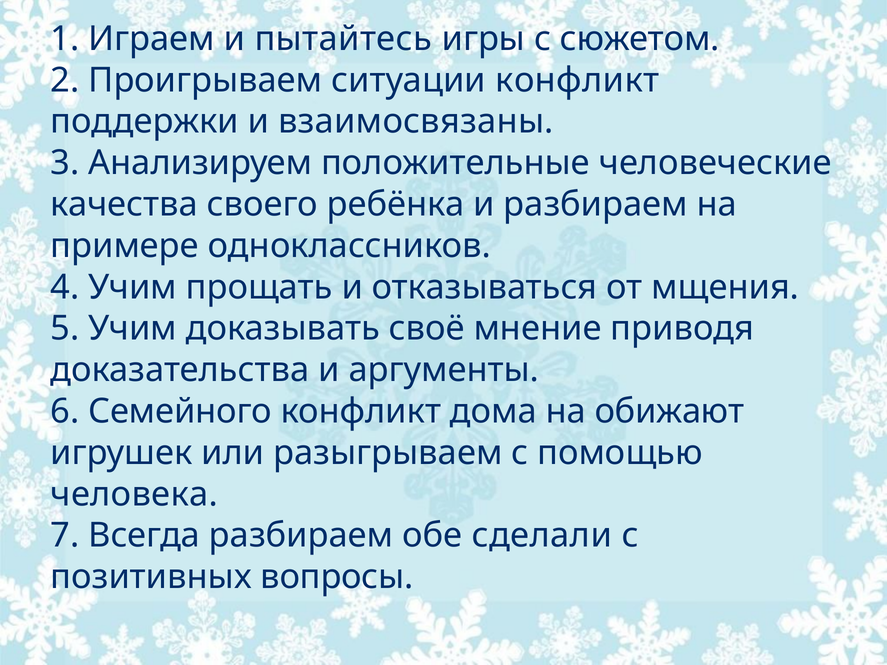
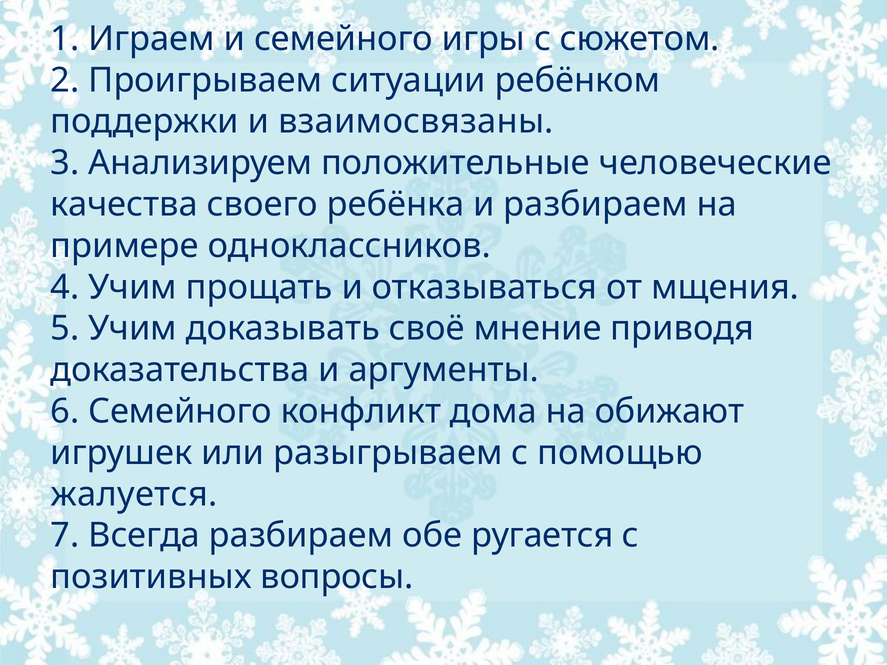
и пытайтесь: пытайтесь -> семейного
ситуации конфликт: конфликт -> ребёнком
человека: человека -> жалуется
сделали: сделали -> ругается
